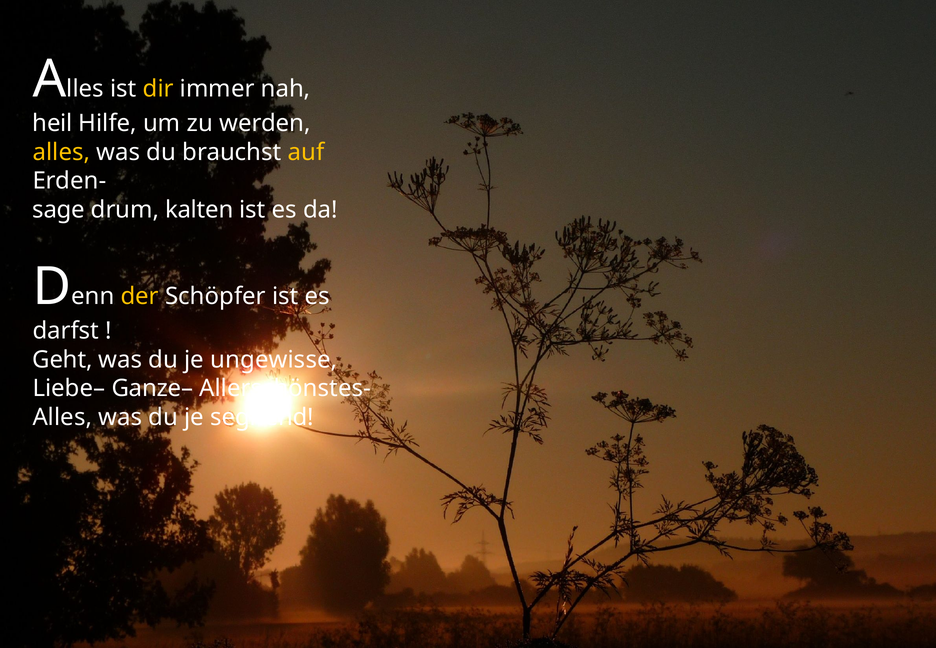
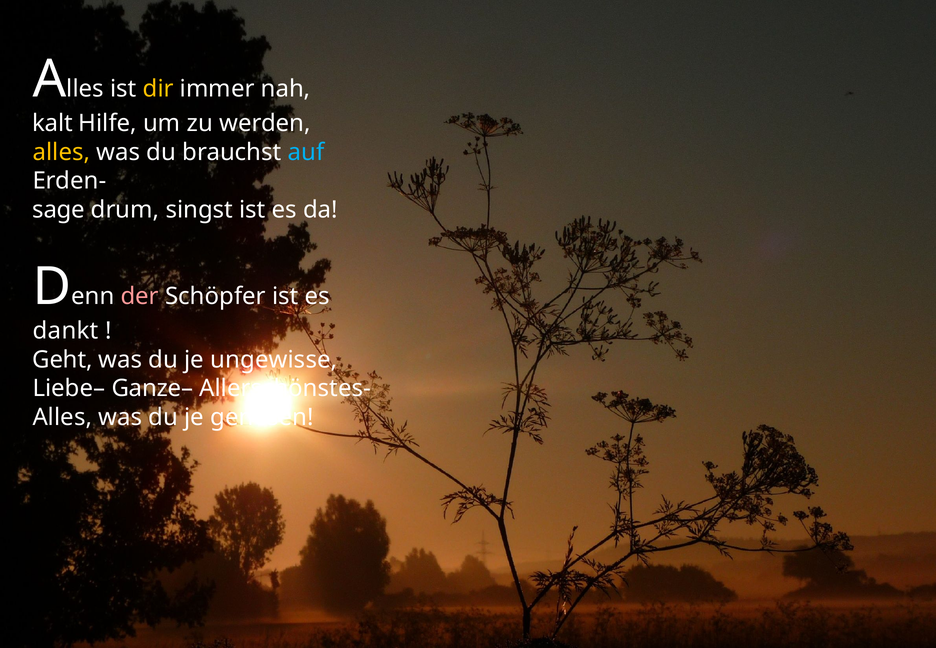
heil: heil -> kalt
auf colour: yellow -> light blue
kalten: kalten -> singst
der colour: yellow -> pink
darfst: darfst -> dankt
segnend: segnend -> genesen
